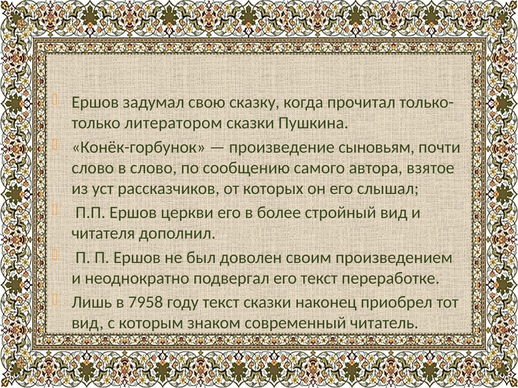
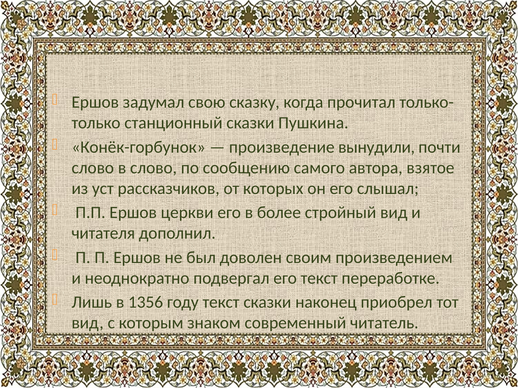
литератором: литератором -> станционный
сыновьям: сыновьям -> вынудили
7958: 7958 -> 1356
